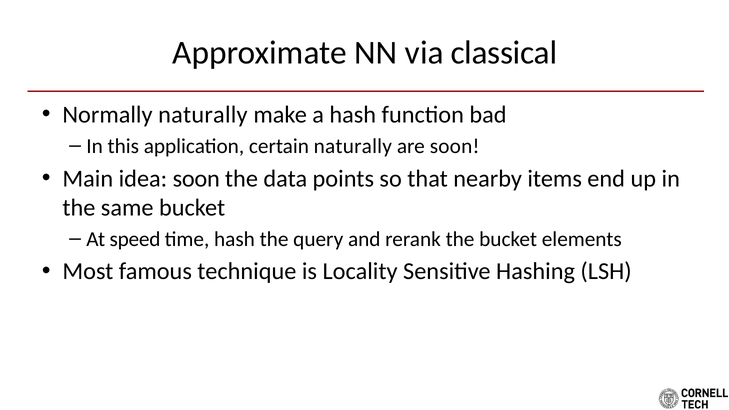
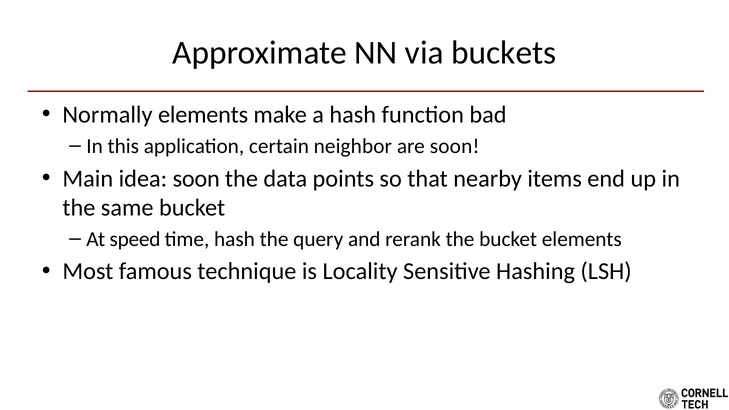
classical: classical -> buckets
Normally naturally: naturally -> elements
certain naturally: naturally -> neighbor
